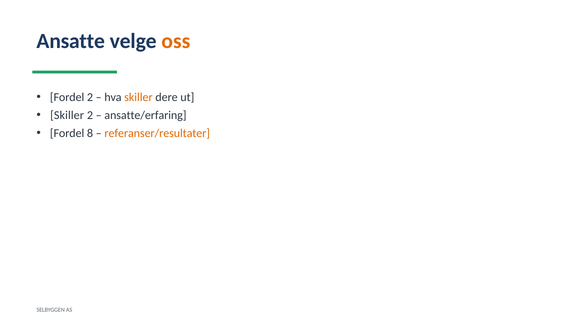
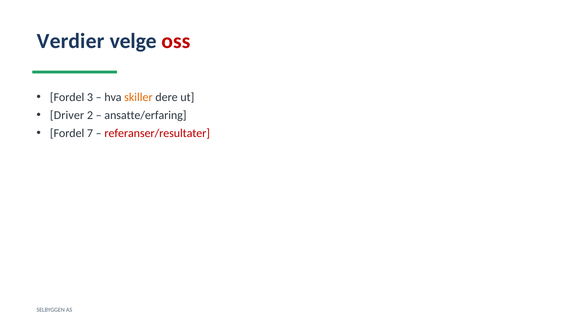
Ansatte: Ansatte -> Verdier
oss colour: orange -> red
Fordel 2: 2 -> 3
Skiller at (67, 115): Skiller -> Driver
8: 8 -> 7
referanser/resultater colour: orange -> red
